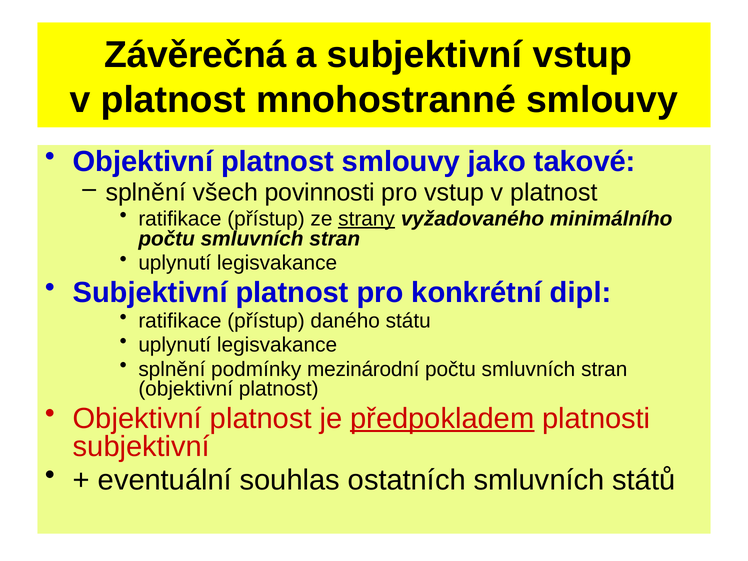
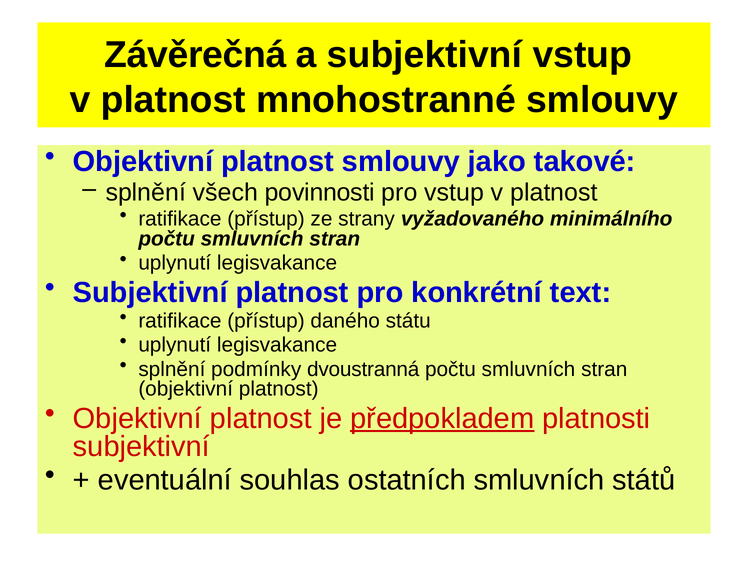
strany underline: present -> none
dipl: dipl -> text
mezinárodní: mezinárodní -> dvoustranná
